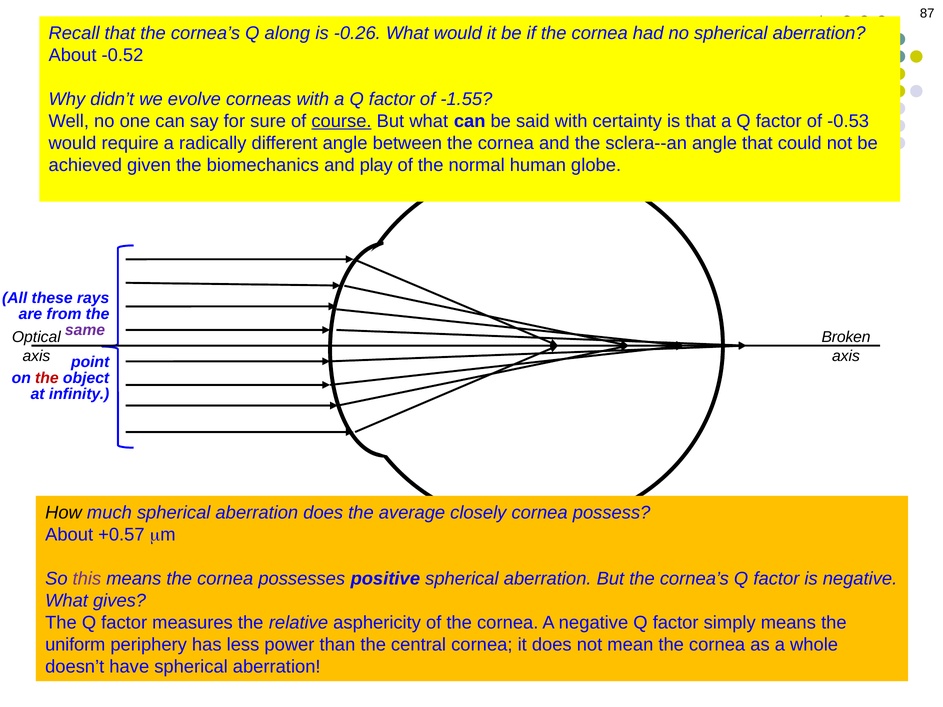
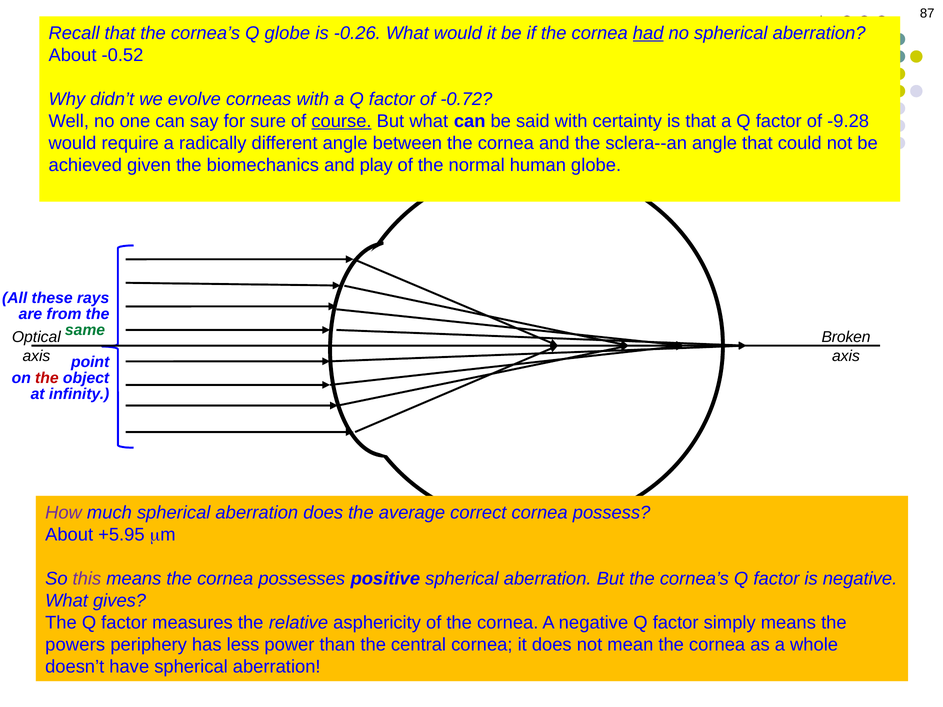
along at (287, 33): along -> globe
had underline: none -> present
-1.55: -1.55 -> -0.72
-0.53: -0.53 -> -9.28
same colour: purple -> green
How colour: black -> purple
closely: closely -> correct
+0.57: +0.57 -> +5.95
uniform: uniform -> powers
